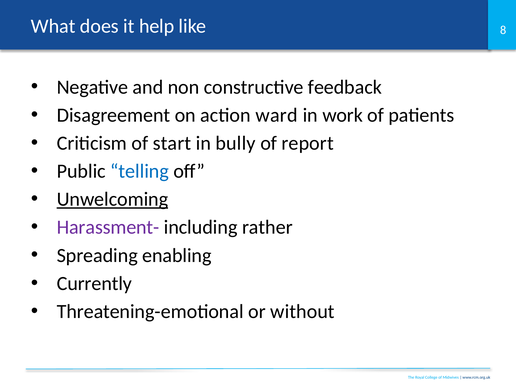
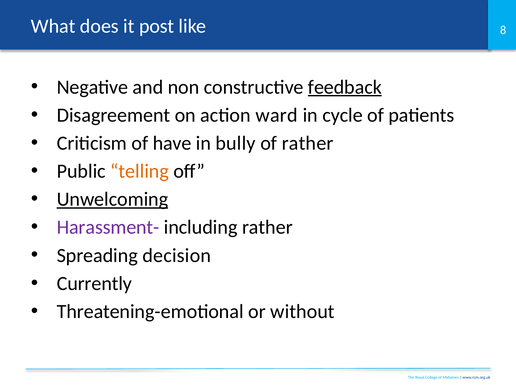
help: help -> post
feedback underline: none -> present
work: work -> cycle
start: start -> have
of report: report -> rather
telling colour: blue -> orange
enabling: enabling -> decision
